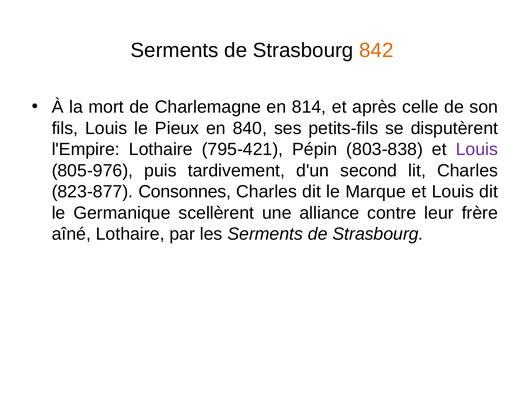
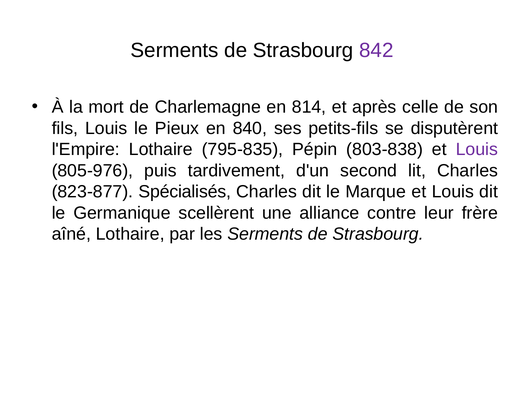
842 colour: orange -> purple
795-421: 795-421 -> 795-835
Consonnes: Consonnes -> Spécialisés
